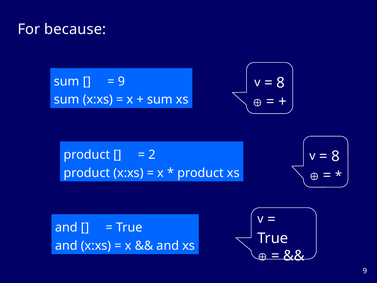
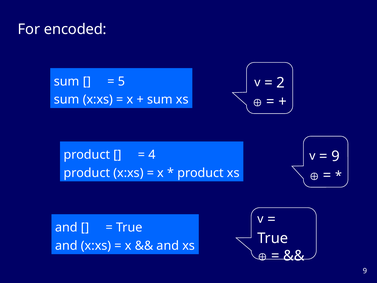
because: because -> encoded
9 at (121, 81): 9 -> 5
8 at (281, 83): 8 -> 2
2: 2 -> 4
8 at (336, 156): 8 -> 9
